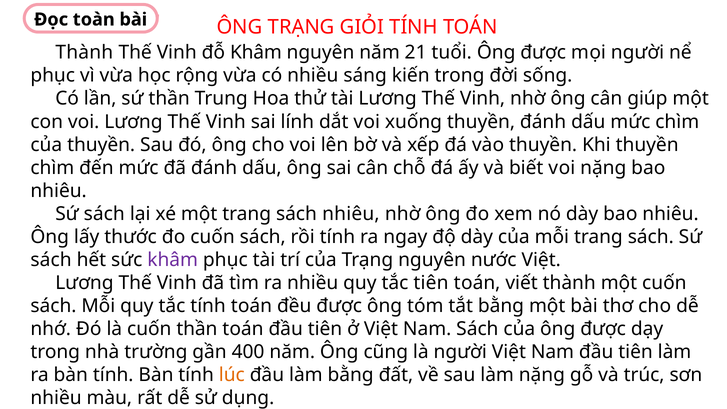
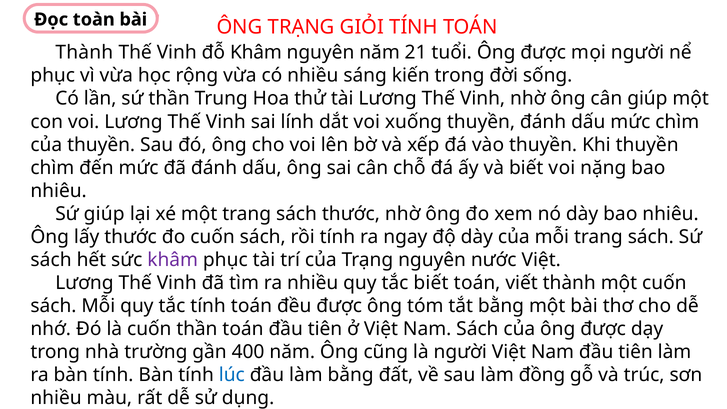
sách at (104, 214): sách -> giúp
sách nhiêu: nhiêu -> thước
tắc tiên: tiên -> biết
lúc colour: orange -> blue
làm nặng: nặng -> đồng
